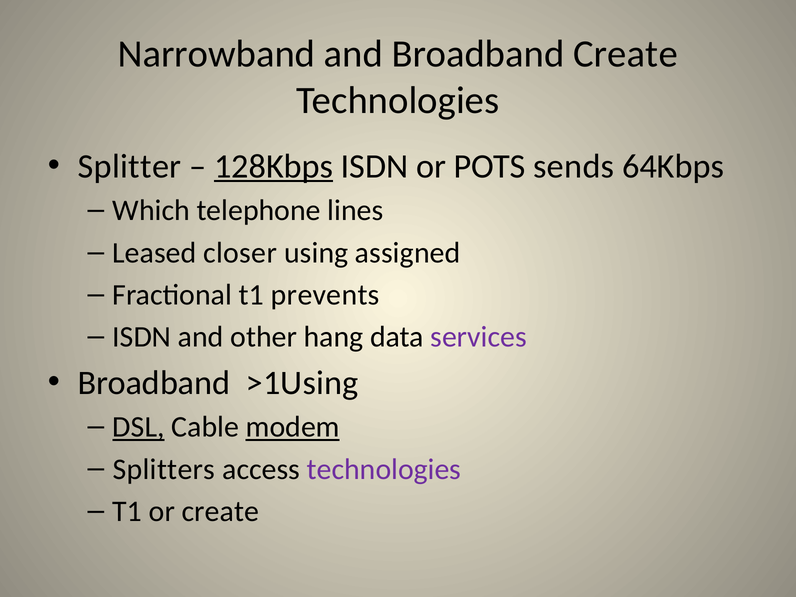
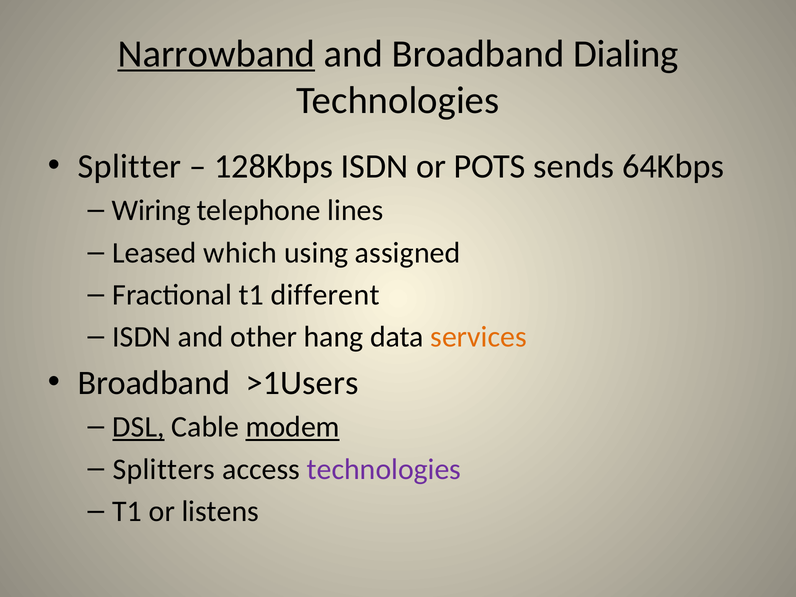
Narrowband underline: none -> present
Broadband Create: Create -> Dialing
128Kbps underline: present -> none
Which: Which -> Wiring
closer: closer -> which
prevents: prevents -> different
services colour: purple -> orange
>1Using: >1Using -> >1Users
or create: create -> listens
